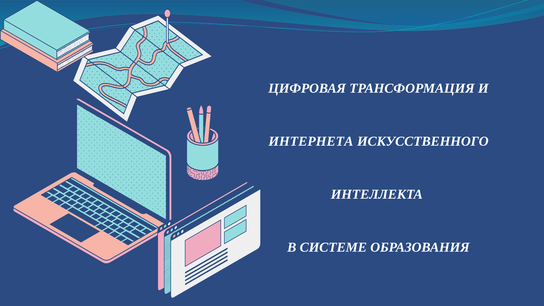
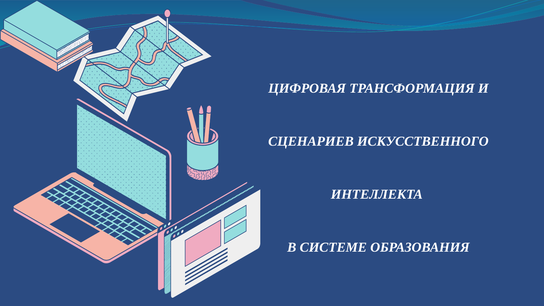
ИНТЕРНЕТА: ИНТЕРНЕТА -> СЦЕНАРИЕВ
